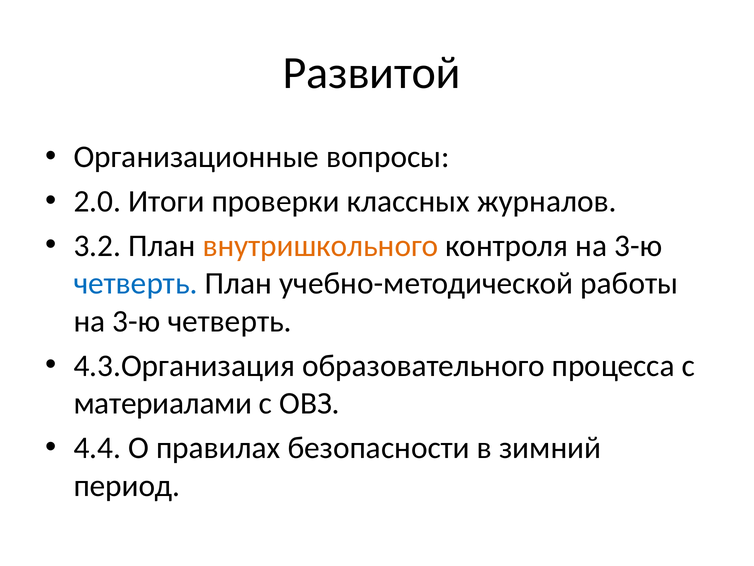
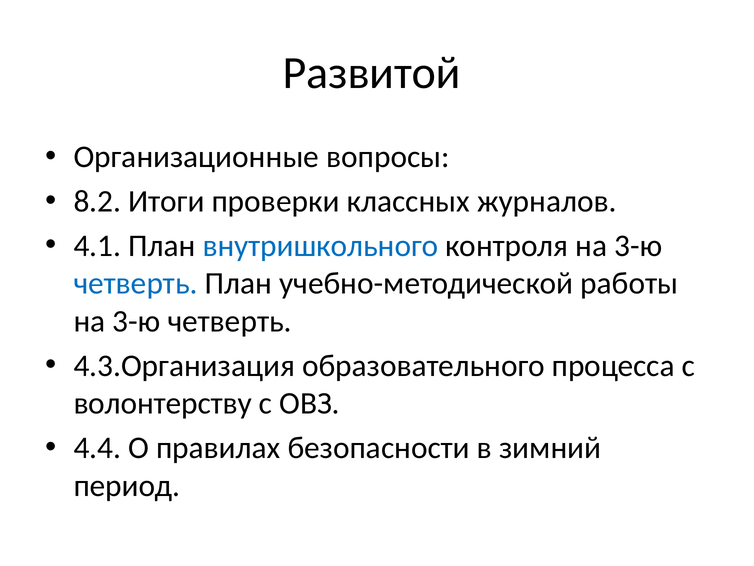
2.0: 2.0 -> 8.2
3.2: 3.2 -> 4.1
внутришкольного colour: orange -> blue
материалами: материалами -> волонтерству
